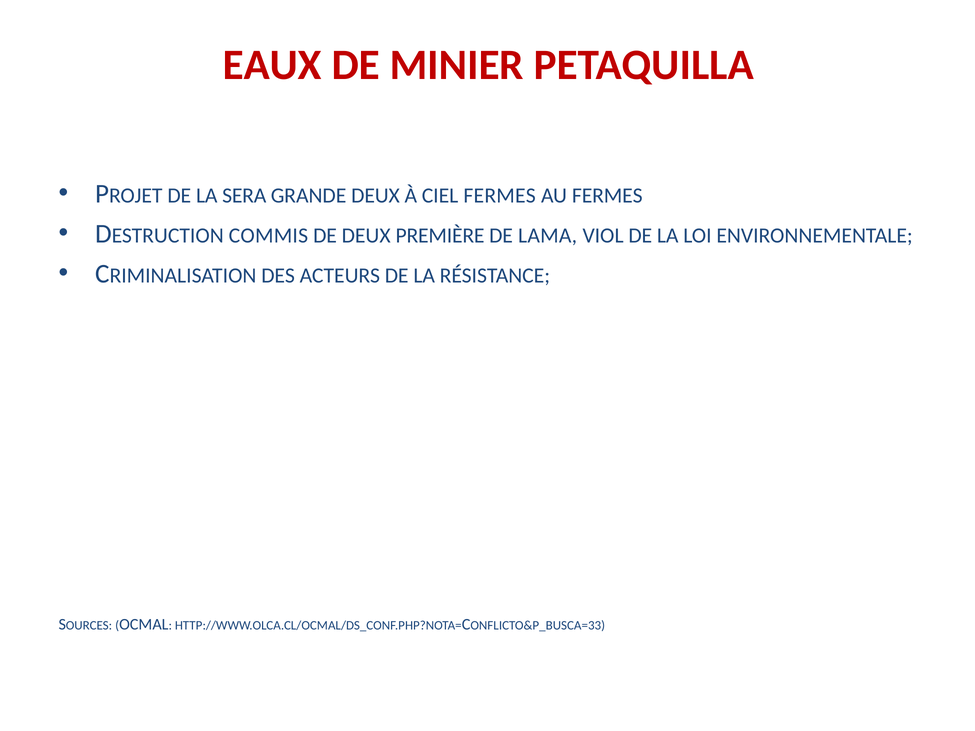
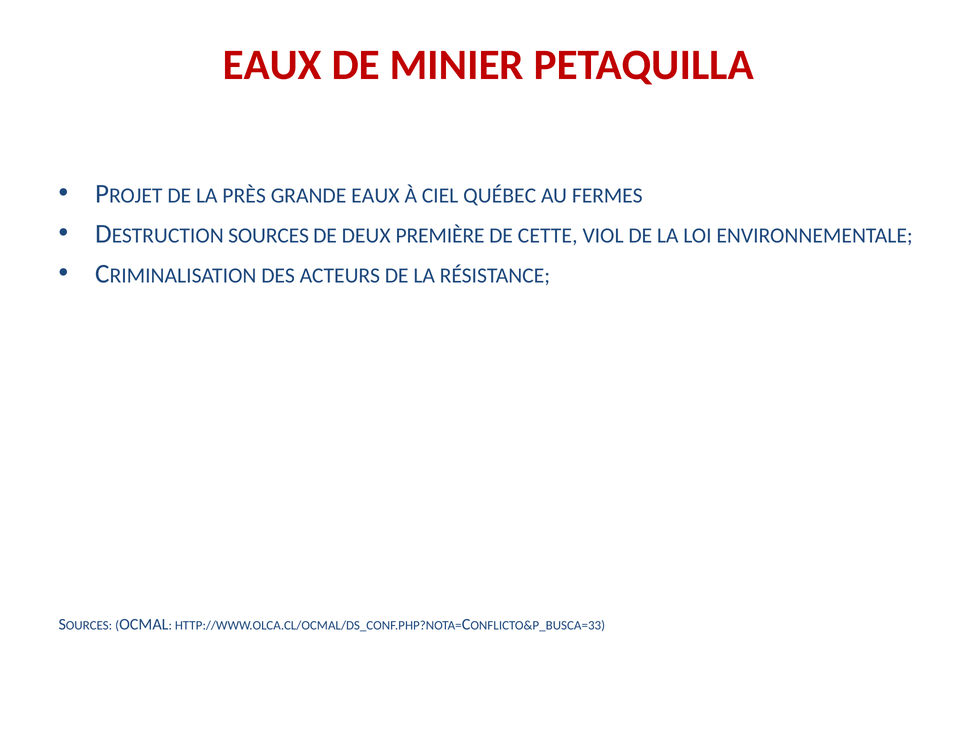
SERA: SERA -> PRÈS
GRANDE DEUX: DEUX -> EAUX
CIEL FERMES: FERMES -> QUÉBEC
COMMIS at (268, 236): COMMIS -> SOURCES
LAMA: LAMA -> CETTE
